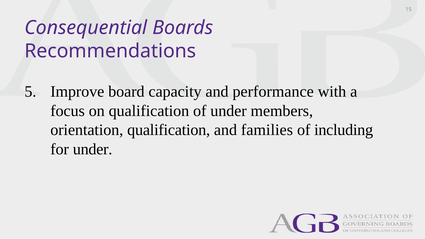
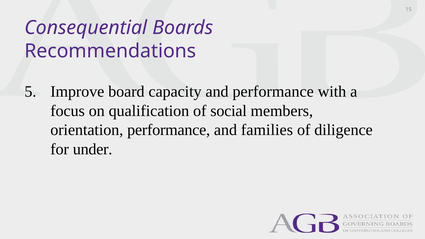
of under: under -> social
orientation qualification: qualification -> performance
including: including -> diligence
